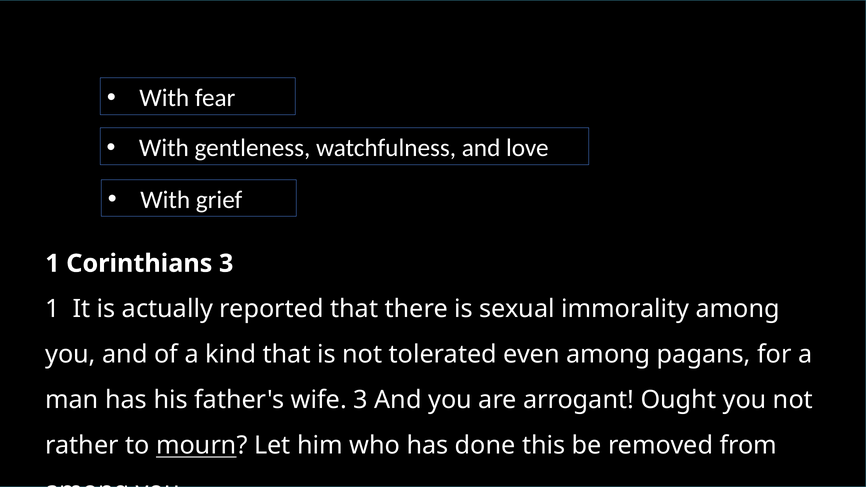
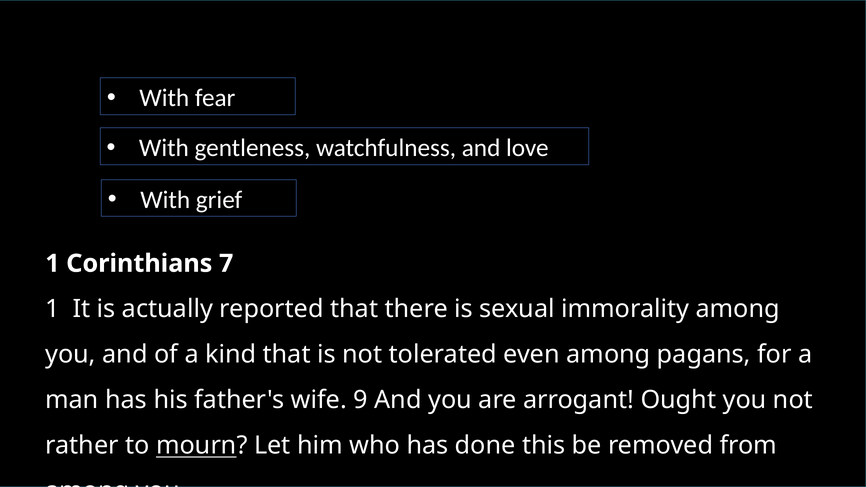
Corinthians 3: 3 -> 7
wife 3: 3 -> 9
